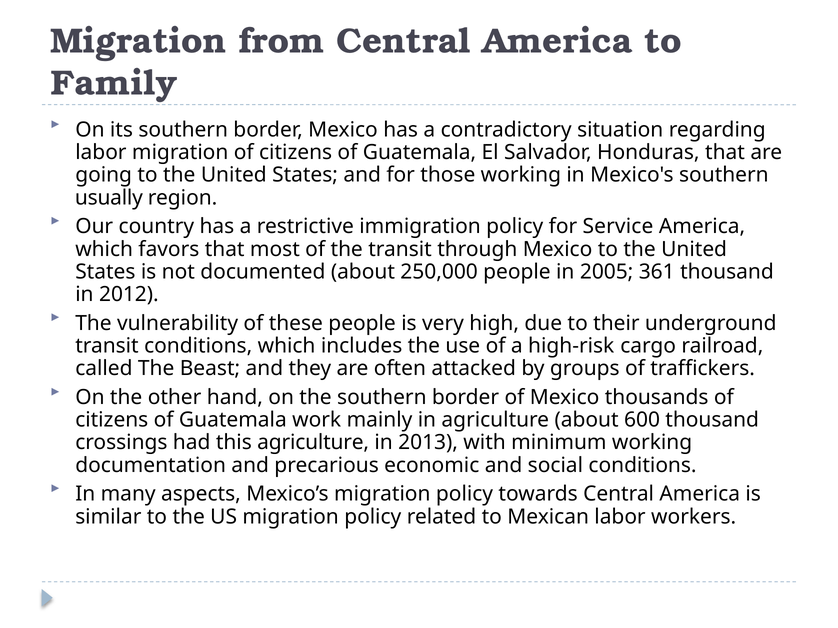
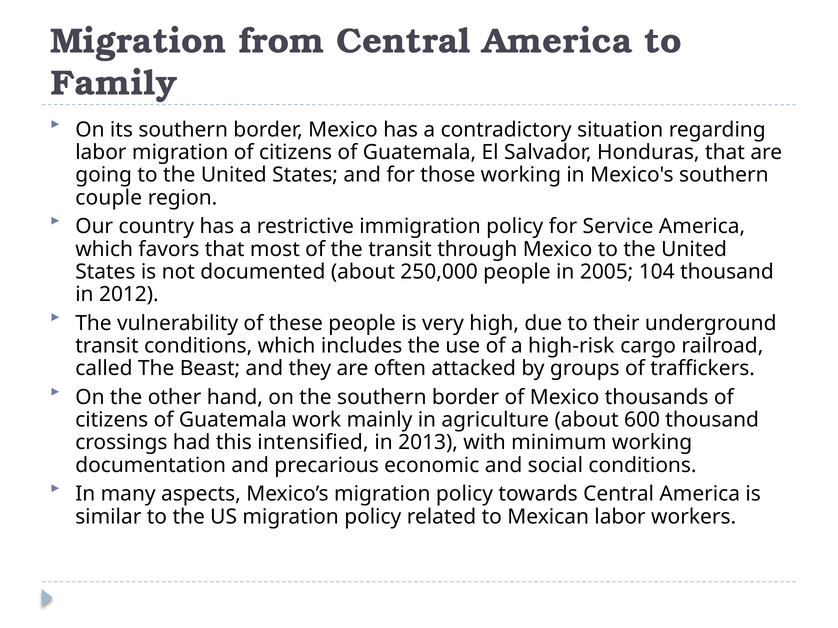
usually: usually -> couple
361: 361 -> 104
this agriculture: agriculture -> intensified
